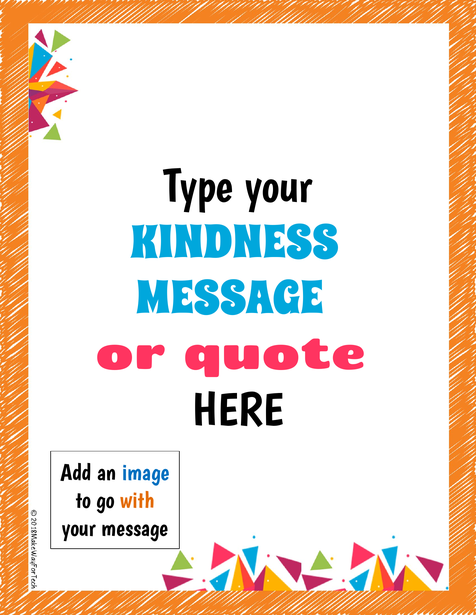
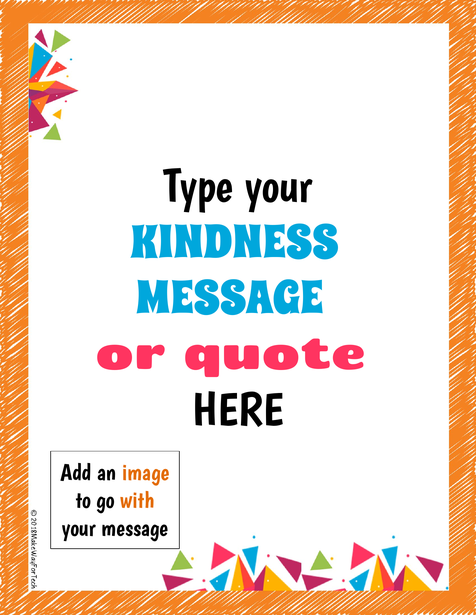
image colour: blue -> orange
